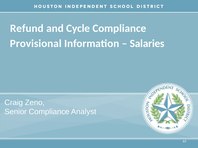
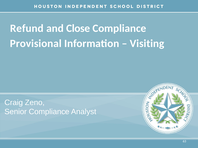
Cycle: Cycle -> Close
Salaries: Salaries -> Visiting
